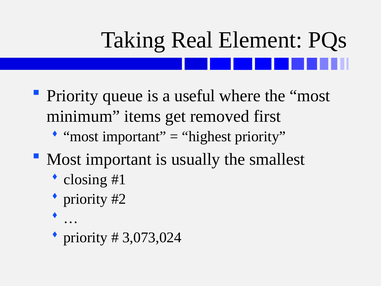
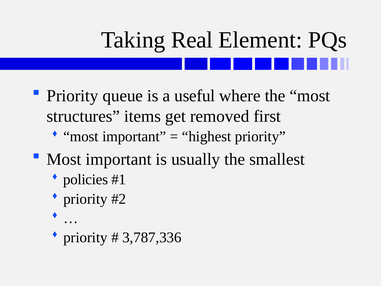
minimum: minimum -> structures
closing: closing -> policies
3,073,024: 3,073,024 -> 3,787,336
